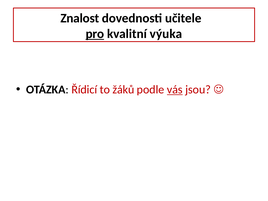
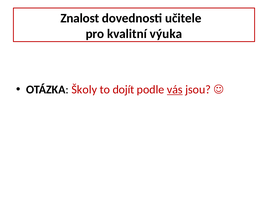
pro underline: present -> none
Řídicí: Řídicí -> Školy
žáků: žáků -> dojít
